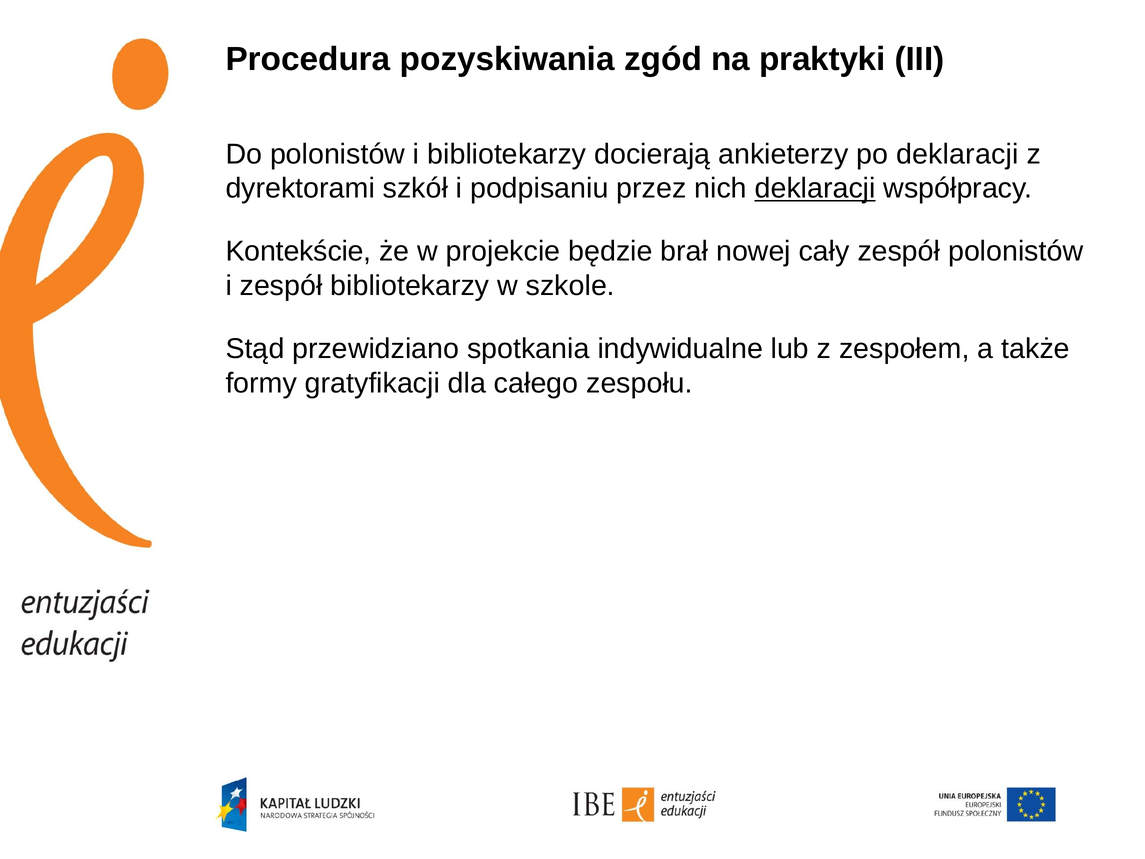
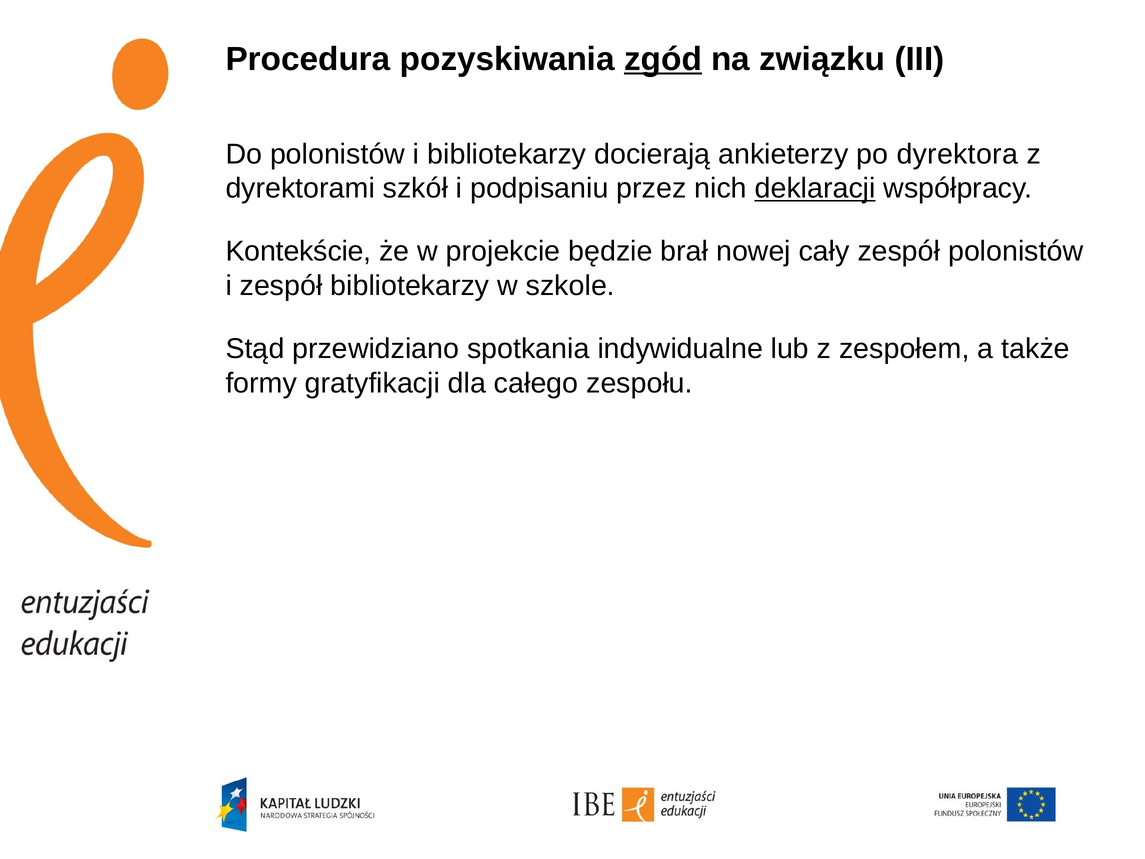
zgód underline: none -> present
praktyki: praktyki -> związku
po deklaracji: deklaracji -> dyrektora
